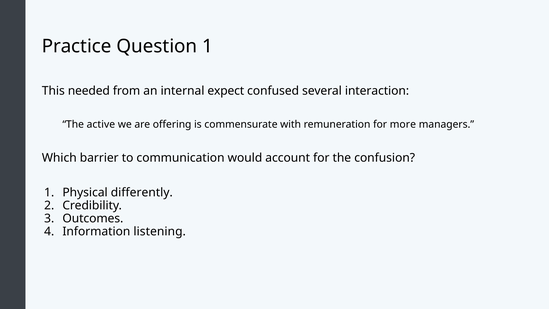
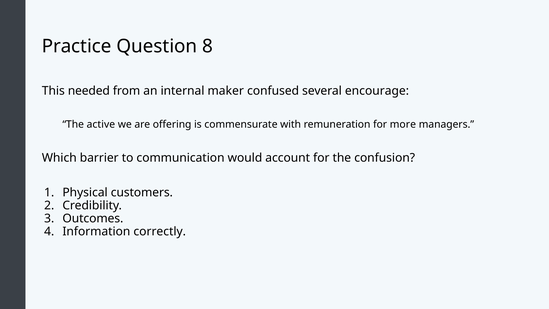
Question 1: 1 -> 8
expect: expect -> maker
interaction: interaction -> encourage
differently: differently -> customers
listening: listening -> correctly
